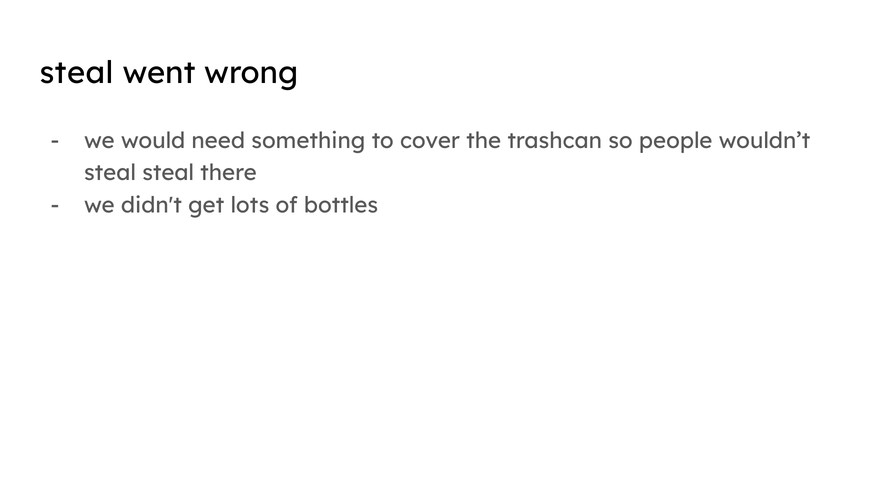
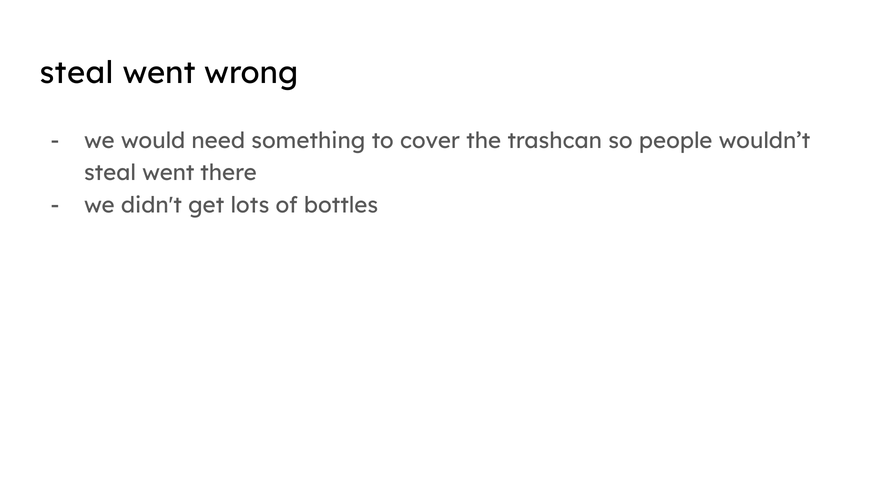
steal at (168, 173): steal -> went
